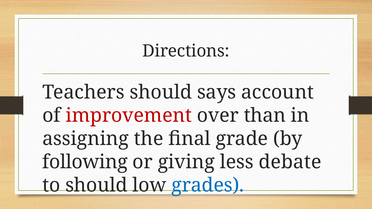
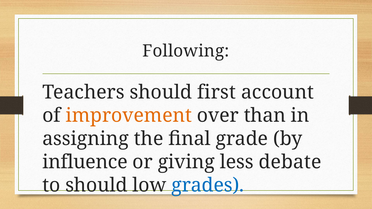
Directions: Directions -> Following
says: says -> first
improvement colour: red -> orange
following: following -> influence
